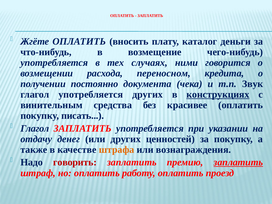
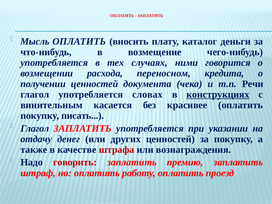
Жгёте: Жгёте -> Мысль
получении постоянно: постоянно -> ценностей
Звук: Звук -> Речи
употребляется других: других -> словах
средства: средства -> касается
штрафа colour: orange -> red
заплатить at (238, 162) underline: present -> none
